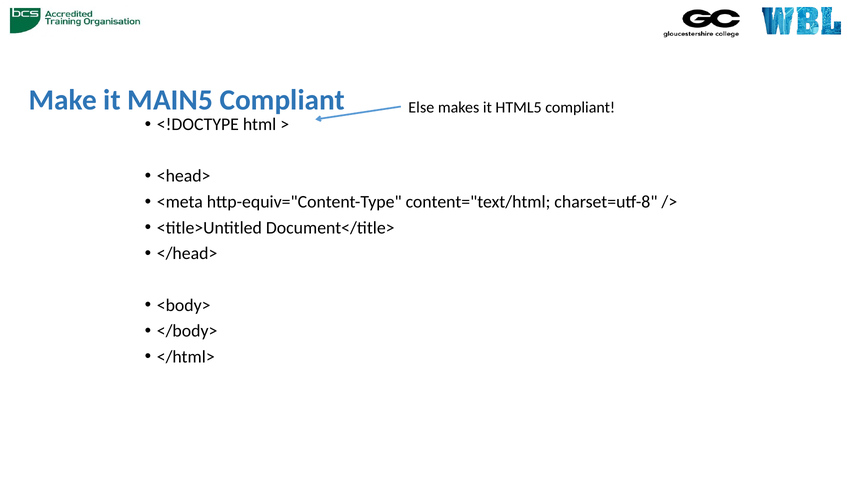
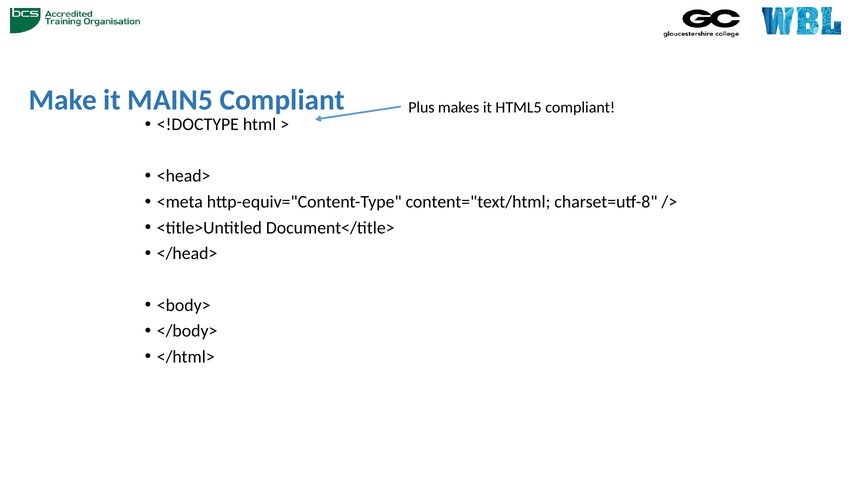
Else: Else -> Plus
